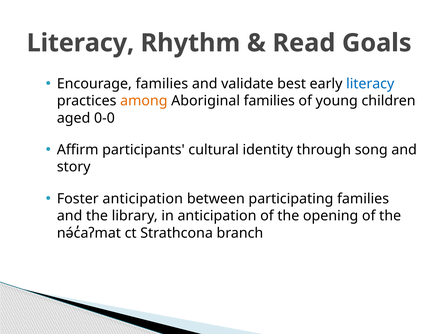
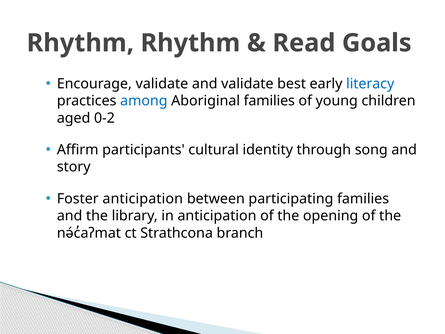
Literacy at (80, 43): Literacy -> Rhythm
Encourage families: families -> validate
among colour: orange -> blue
0-0: 0-0 -> 0-2
